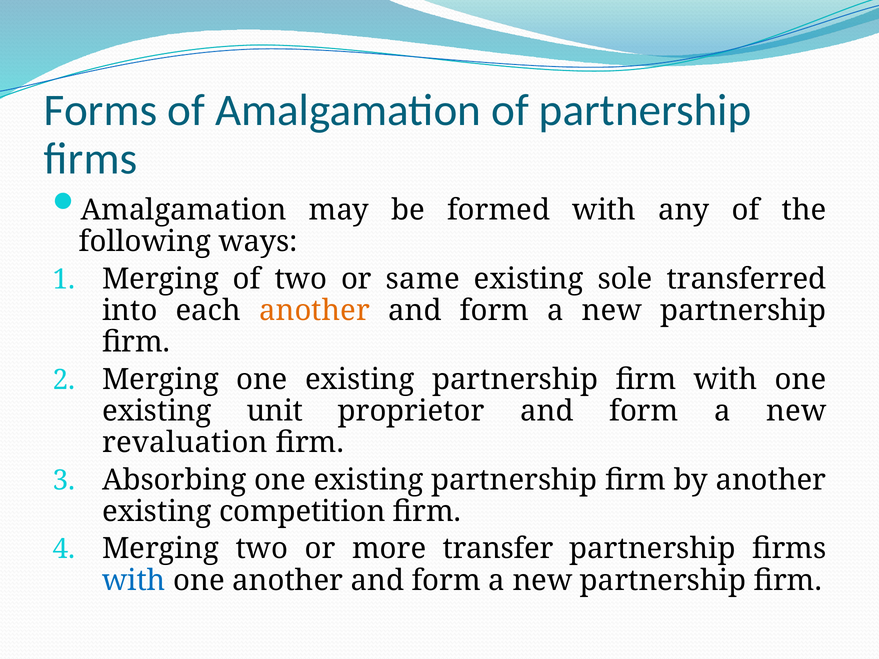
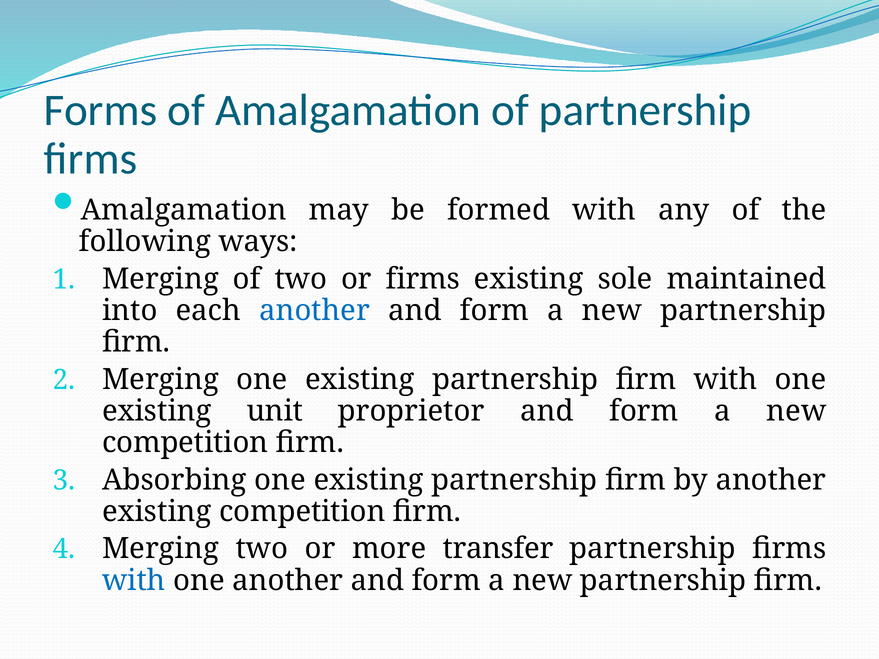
or same: same -> firms
transferred: transferred -> maintained
another at (315, 311) colour: orange -> blue
revaluation at (185, 443): revaluation -> competition
